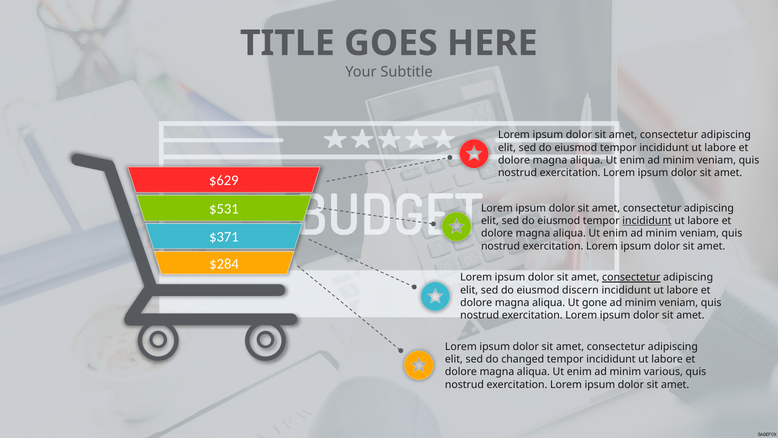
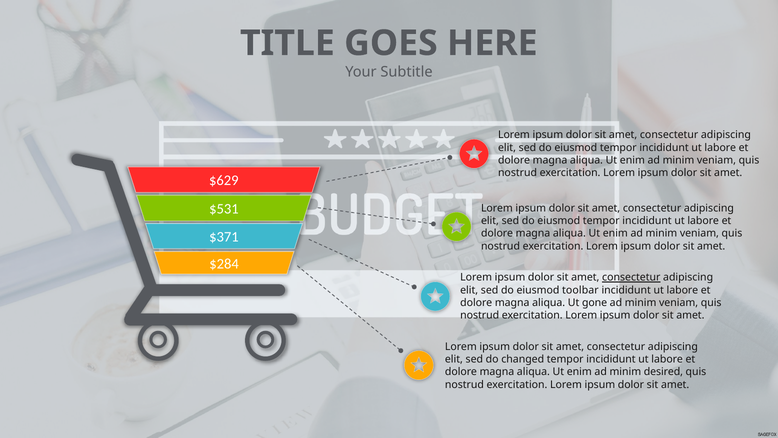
incididunt at (647, 221) underline: present -> none
discern: discern -> toolbar
various: various -> desired
